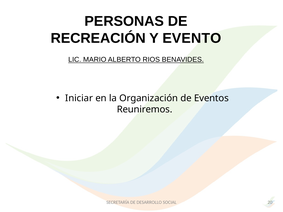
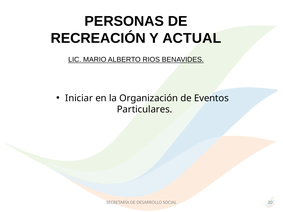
EVENTO: EVENTO -> ACTUAL
Reuniremos: Reuniremos -> Particulares
